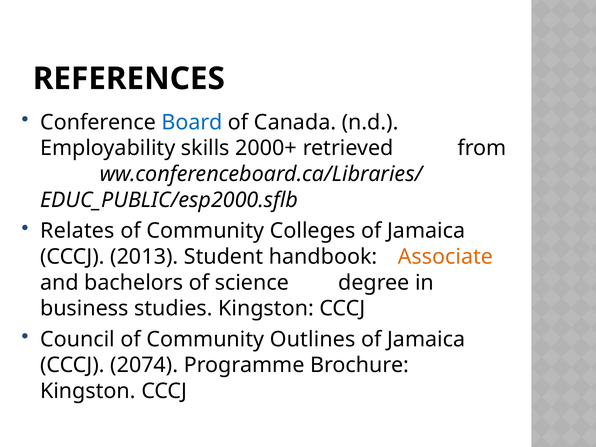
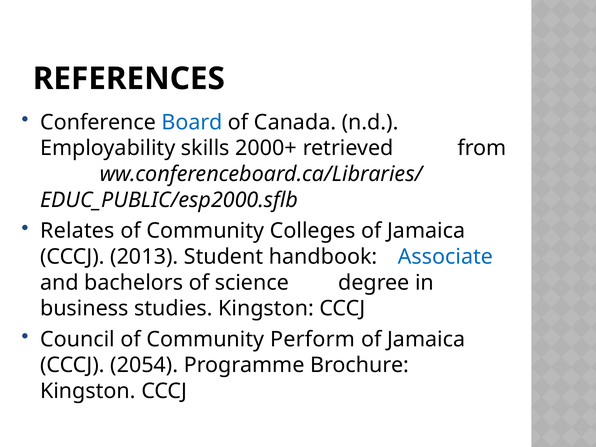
Associate colour: orange -> blue
Outlines: Outlines -> Perform
2074: 2074 -> 2054
